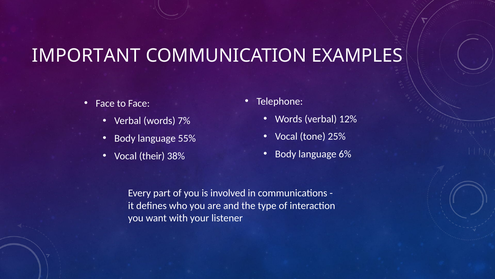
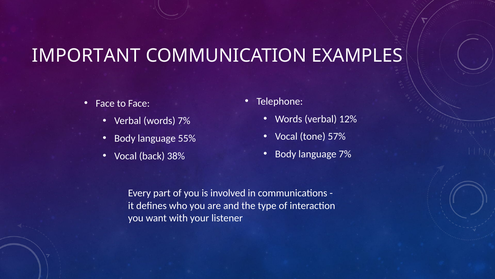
25%: 25% -> 57%
language 6%: 6% -> 7%
their: their -> back
